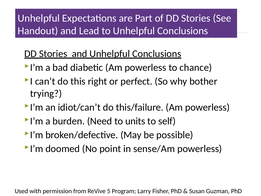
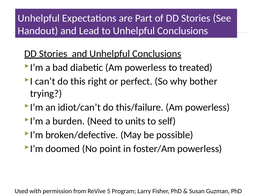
chance: chance -> treated
sense/Am: sense/Am -> foster/Am
